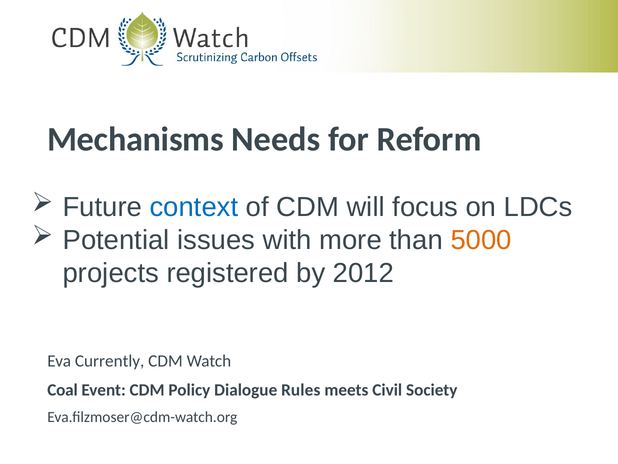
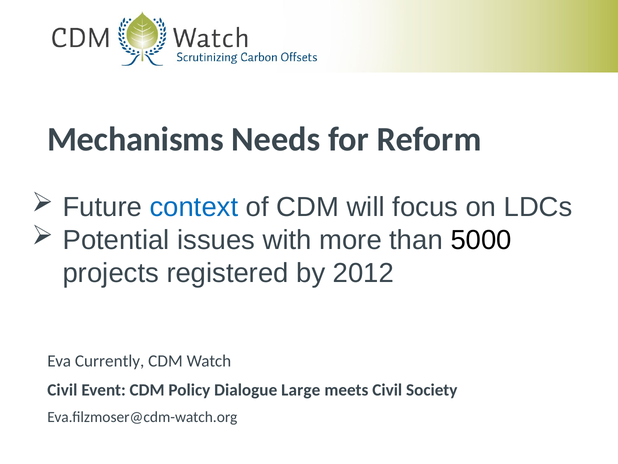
5000 colour: orange -> black
Coal at (63, 390): Coal -> Civil
Rules: Rules -> Large
